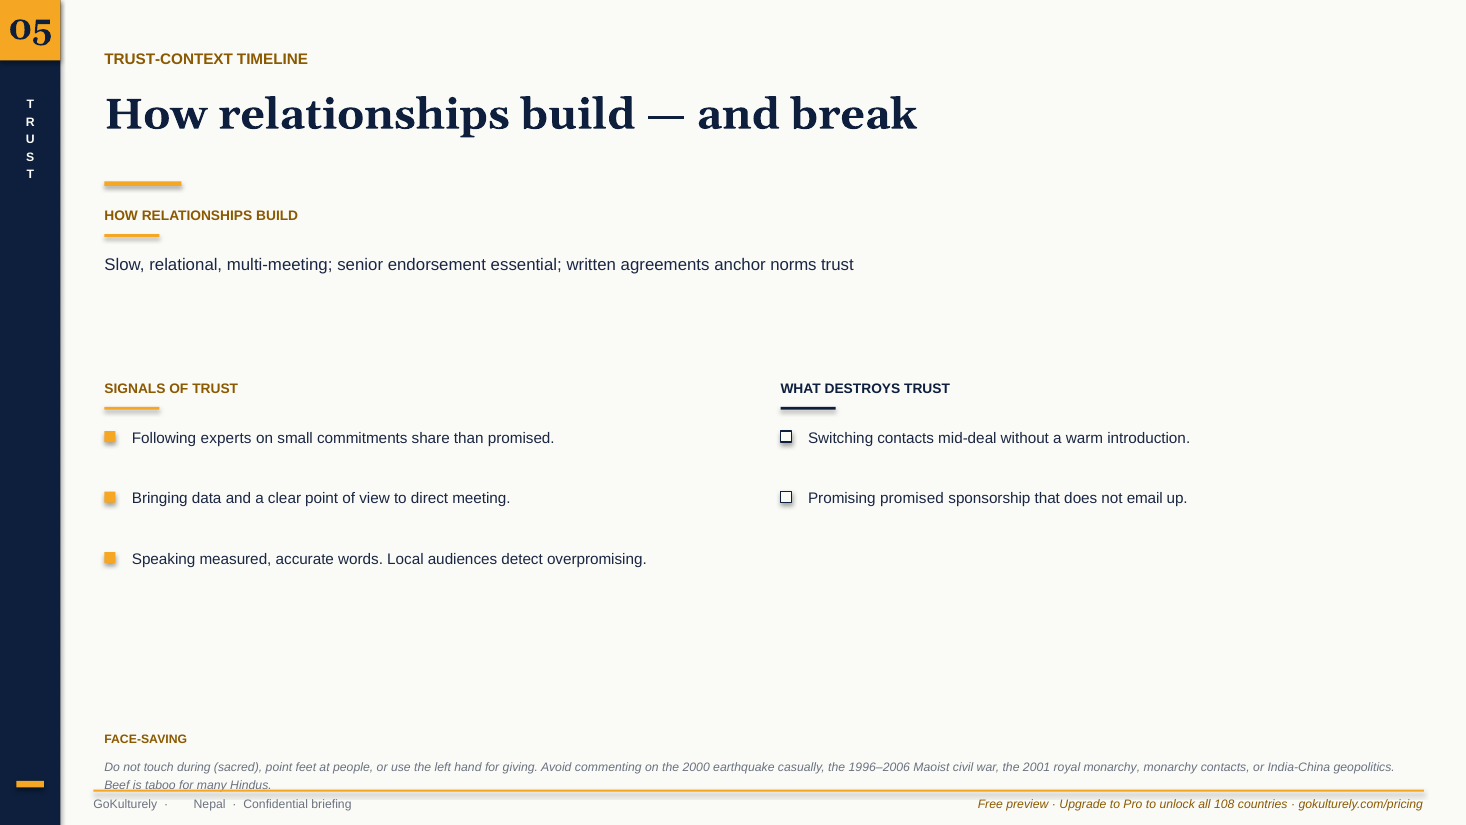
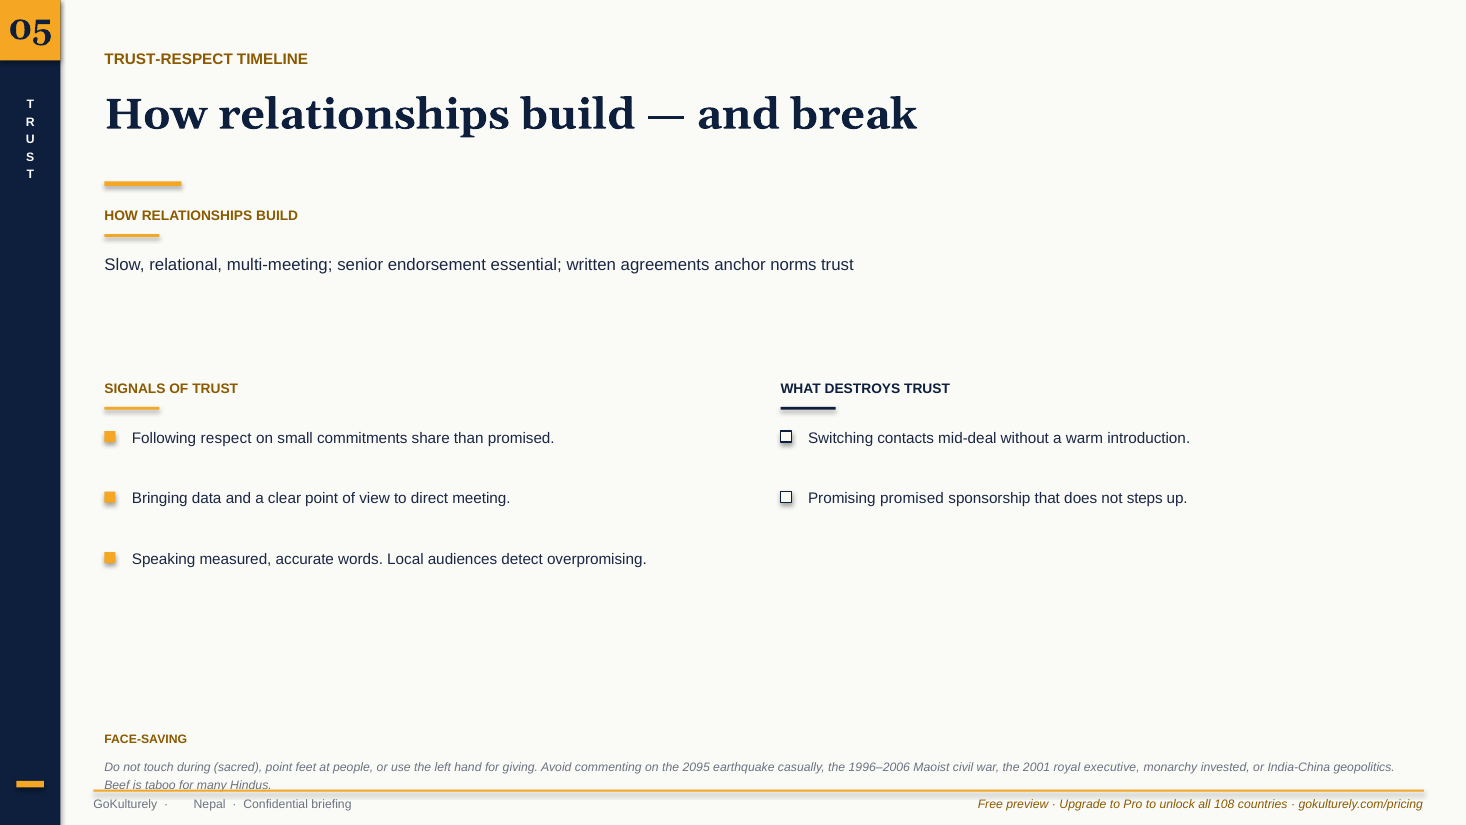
TRUST-CONTEXT: TRUST-CONTEXT -> TRUST-RESPECT
experts: experts -> respect
email: email -> steps
2000: 2000 -> 2095
royal monarchy: monarchy -> executive
monarchy contacts: contacts -> invested
